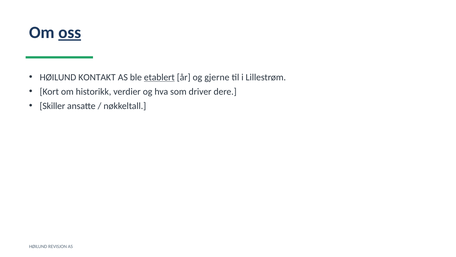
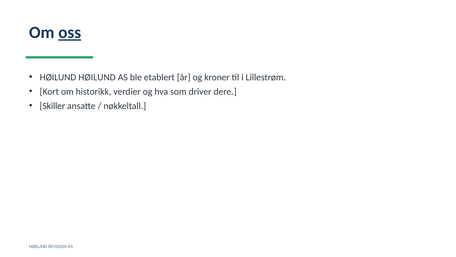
HØILUND KONTAKT: KONTAKT -> HØILUND
etablert underline: present -> none
gjerne: gjerne -> kroner
